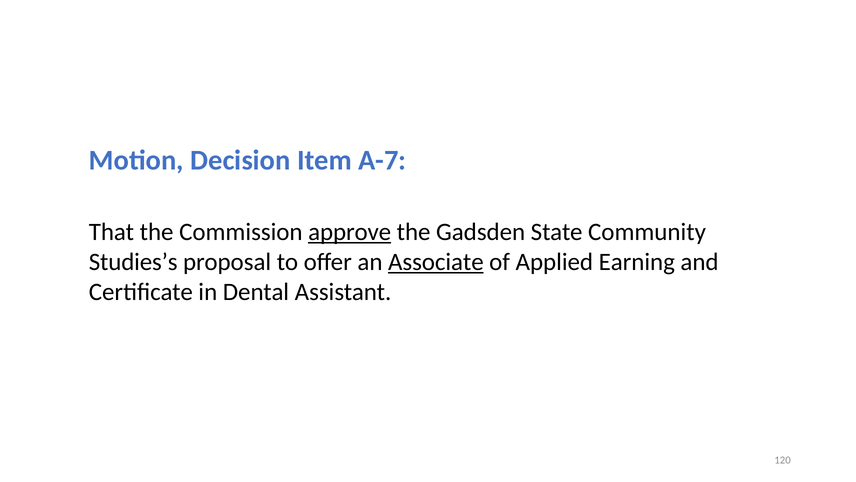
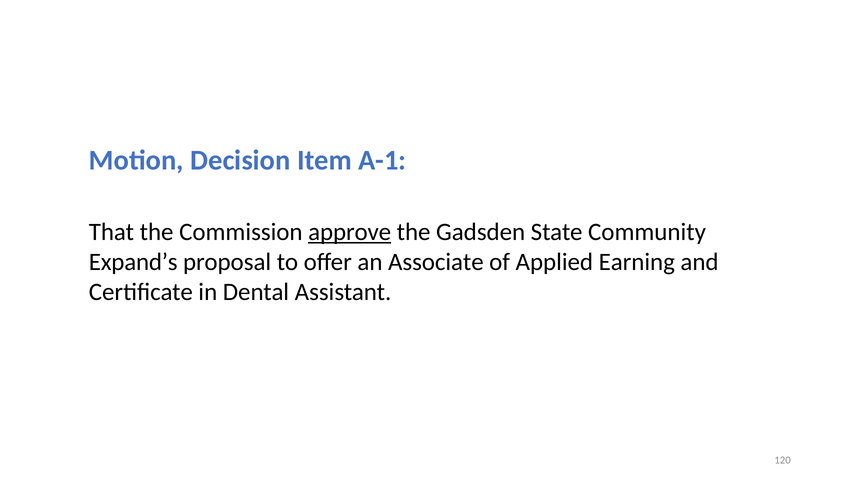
A-7: A-7 -> A-1
Studies’s: Studies’s -> Expand’s
Associate underline: present -> none
